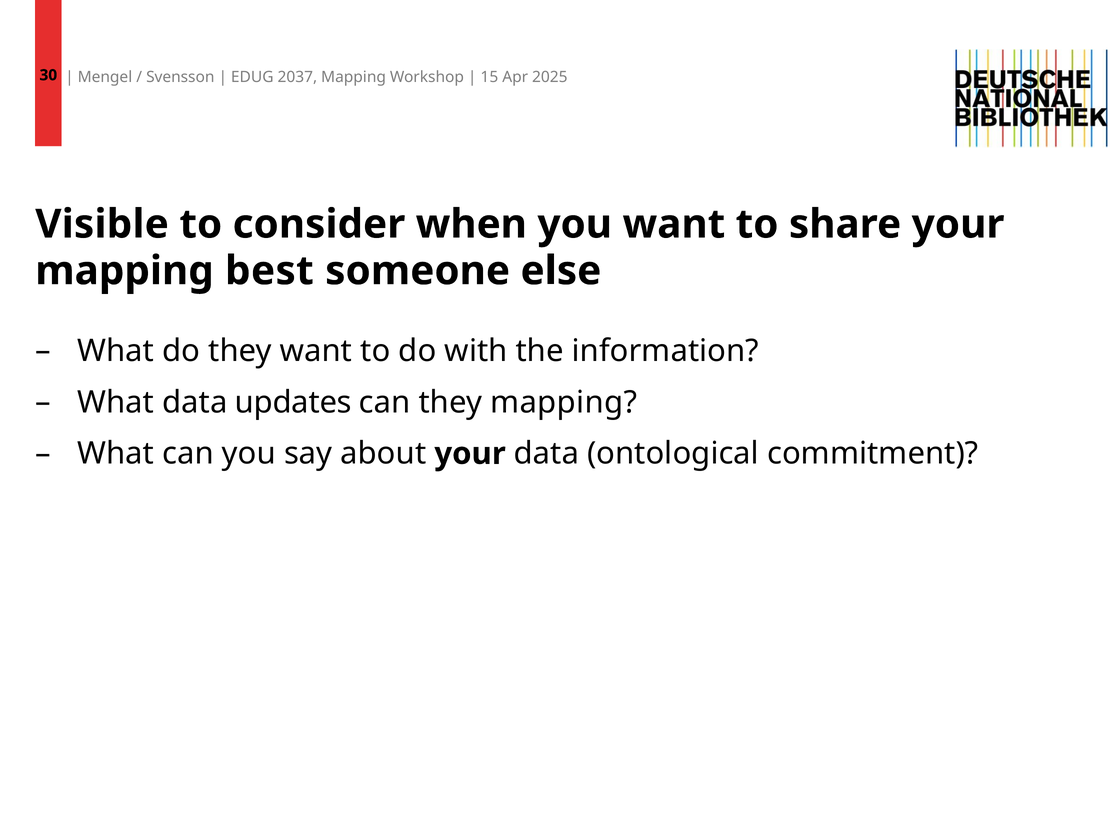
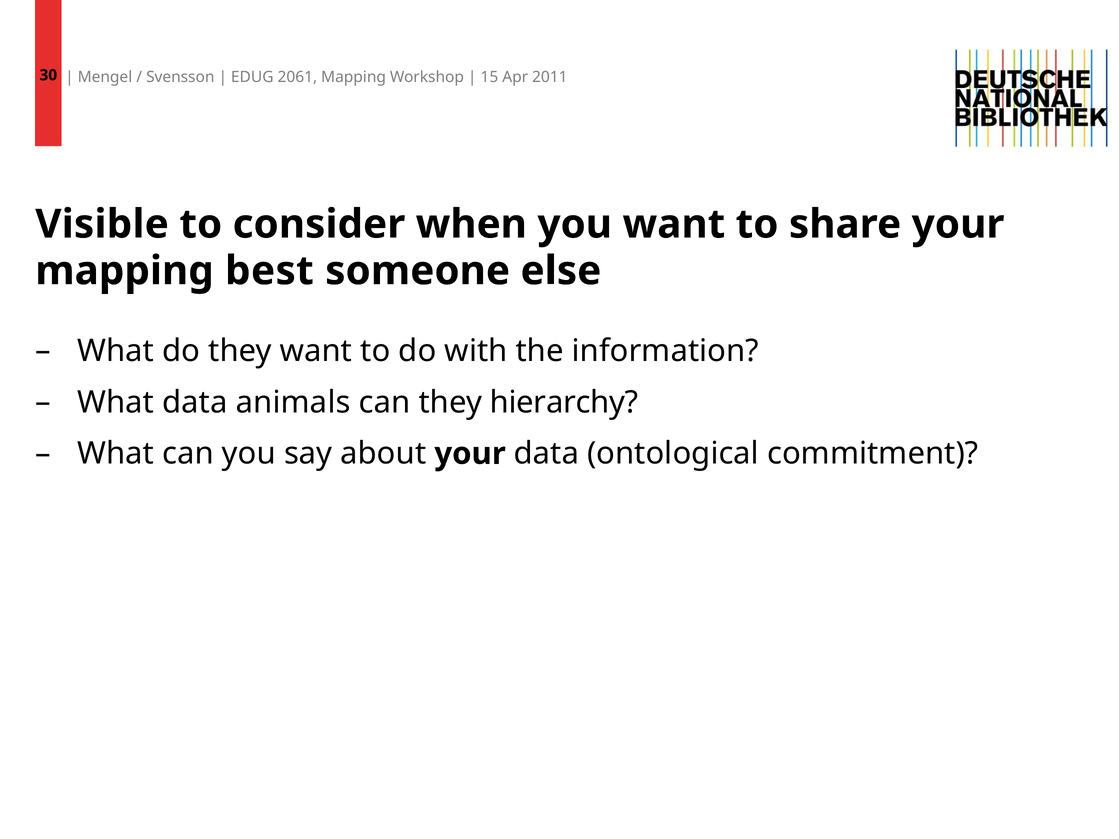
2037: 2037 -> 2061
2025: 2025 -> 2011
updates: updates -> animals
they mapping: mapping -> hierarchy
